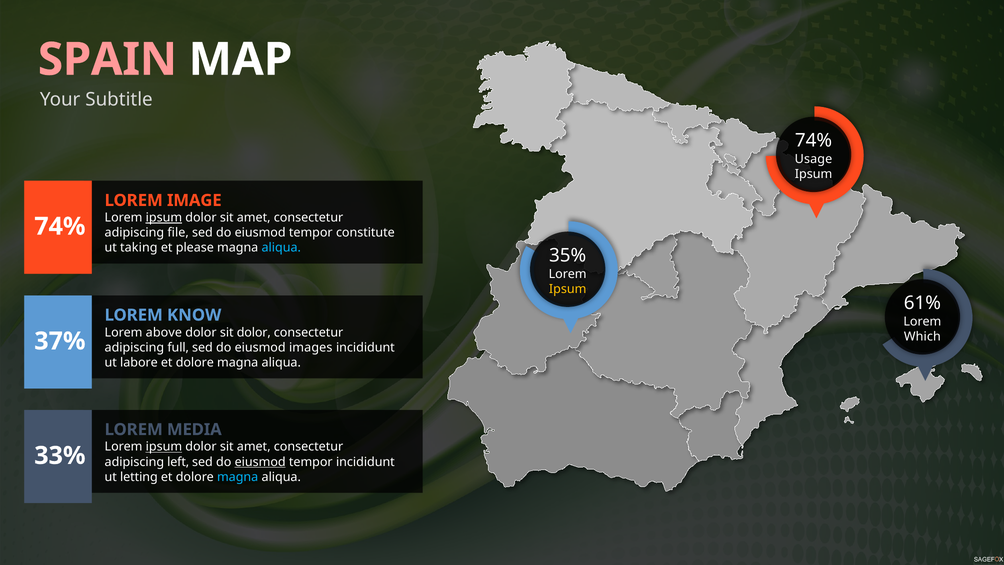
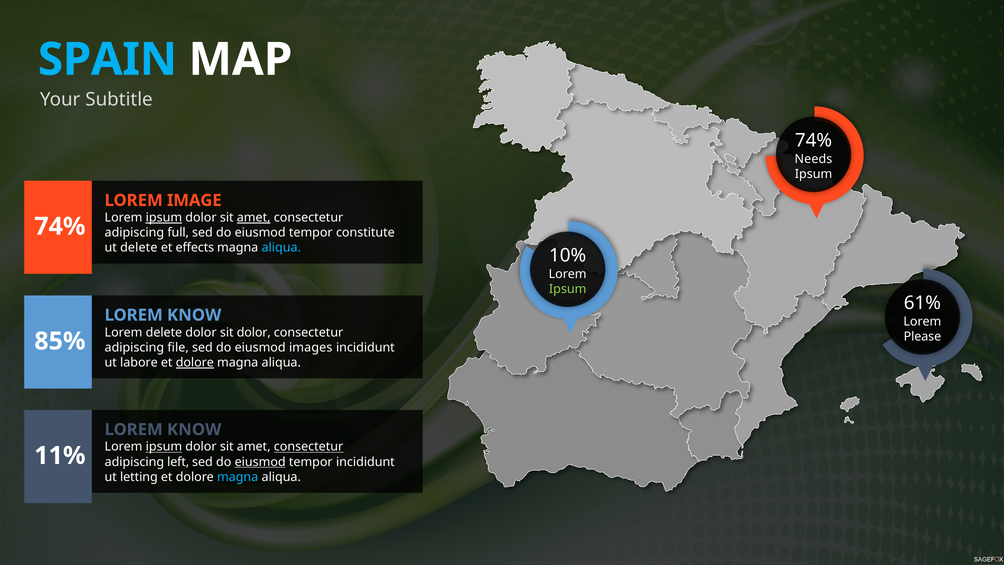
SPAIN colour: pink -> light blue
Usage: Usage -> Needs
amet at (254, 218) underline: none -> present
file: file -> full
ut taking: taking -> delete
please: please -> effects
35%: 35% -> 10%
Ipsum at (568, 289) colour: yellow -> light green
Lorem above: above -> delete
Which: Which -> Please
37%: 37% -> 85%
full: full -> file
dolore at (195, 362) underline: none -> present
MEDIA at (194, 429): MEDIA -> KNOW
consectetur at (309, 447) underline: none -> present
33%: 33% -> 11%
